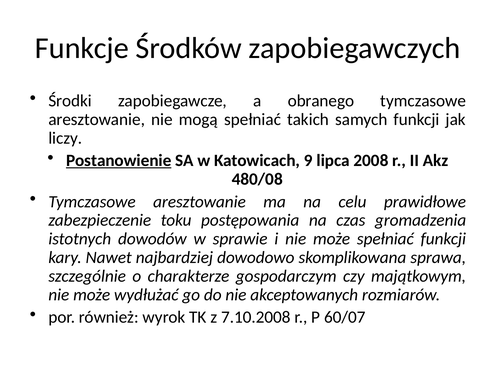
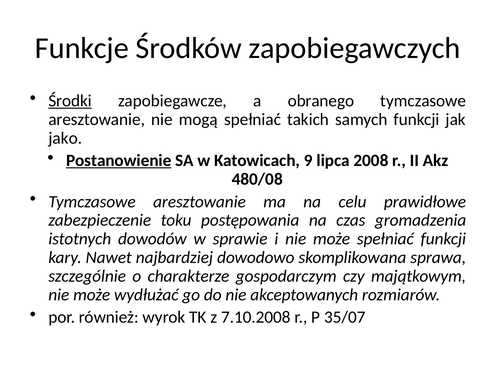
Środki underline: none -> present
liczy: liczy -> jako
60/07: 60/07 -> 35/07
